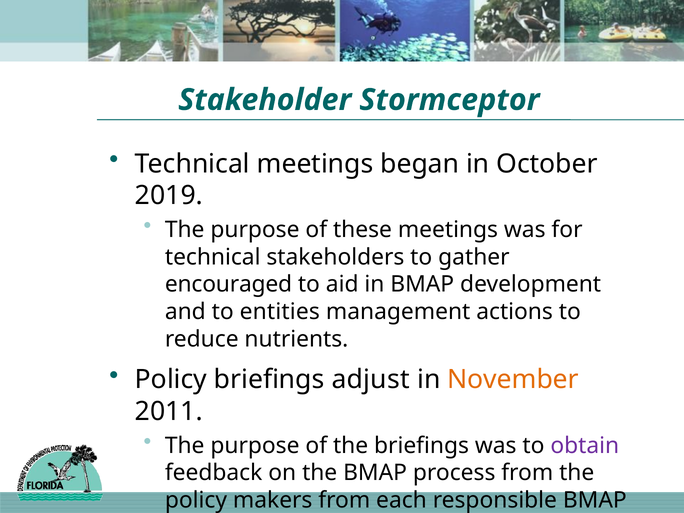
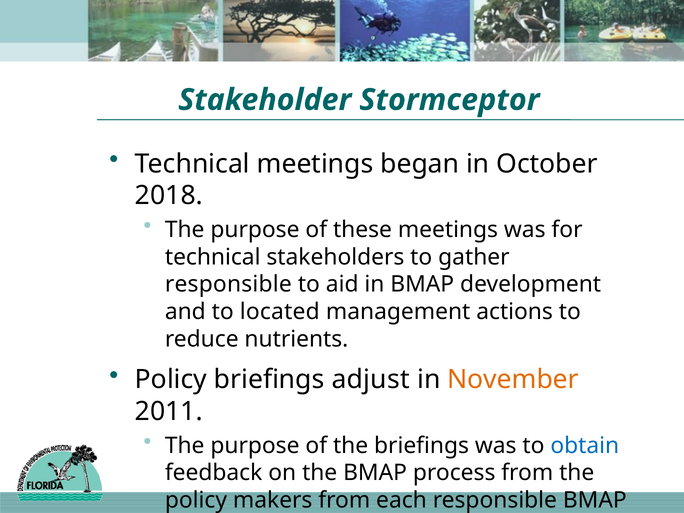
2019: 2019 -> 2018
encouraged at (229, 284): encouraged -> responsible
entities: entities -> located
obtain colour: purple -> blue
